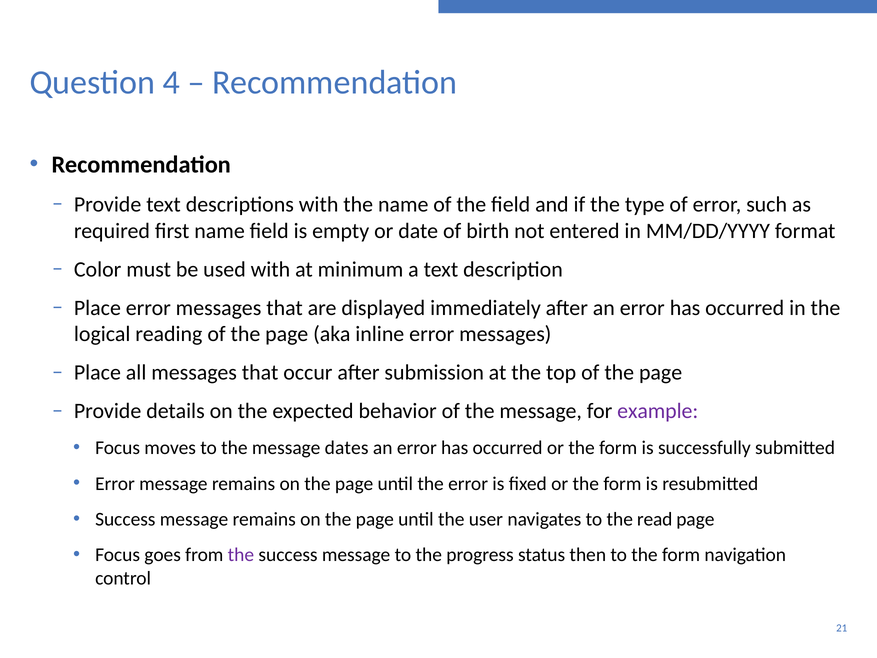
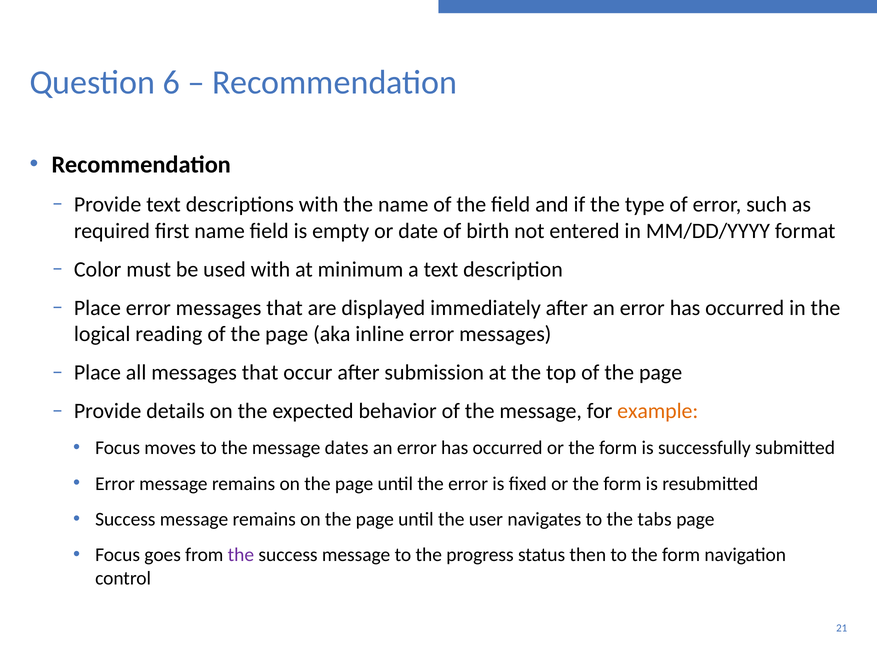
4: 4 -> 6
example colour: purple -> orange
read: read -> tabs
